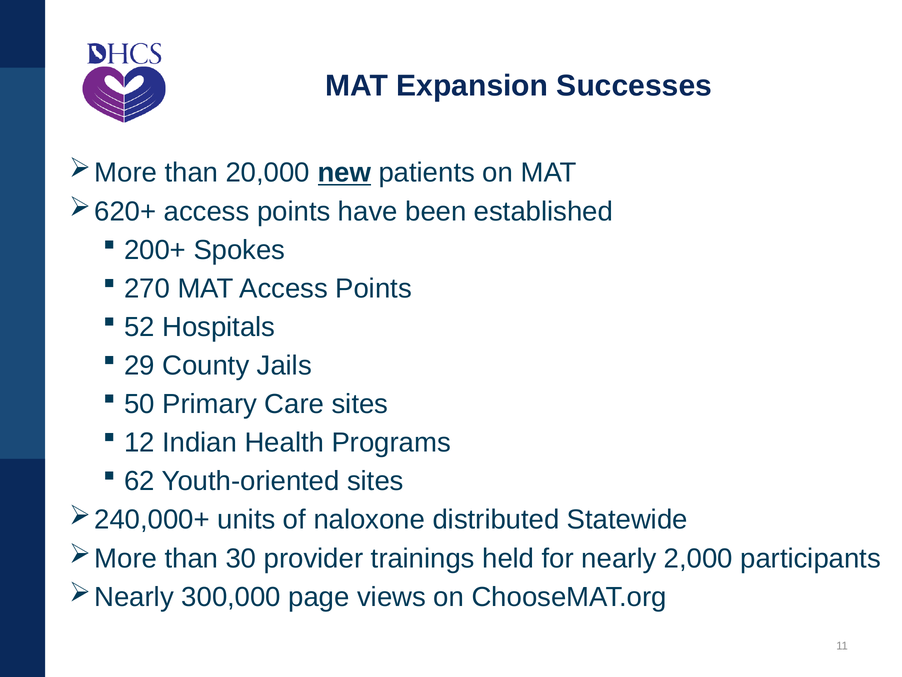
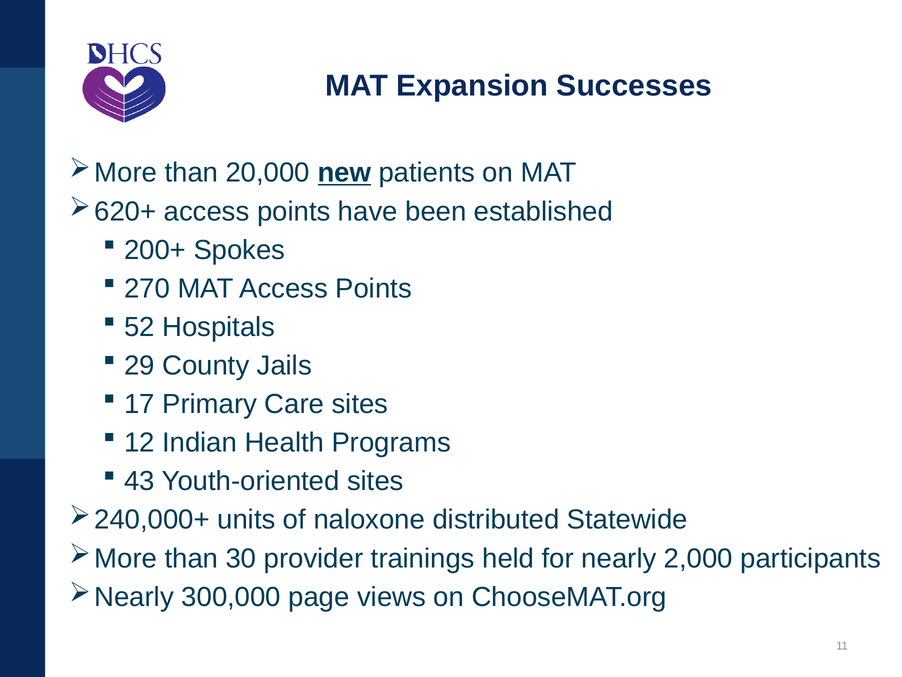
50: 50 -> 17
62: 62 -> 43
